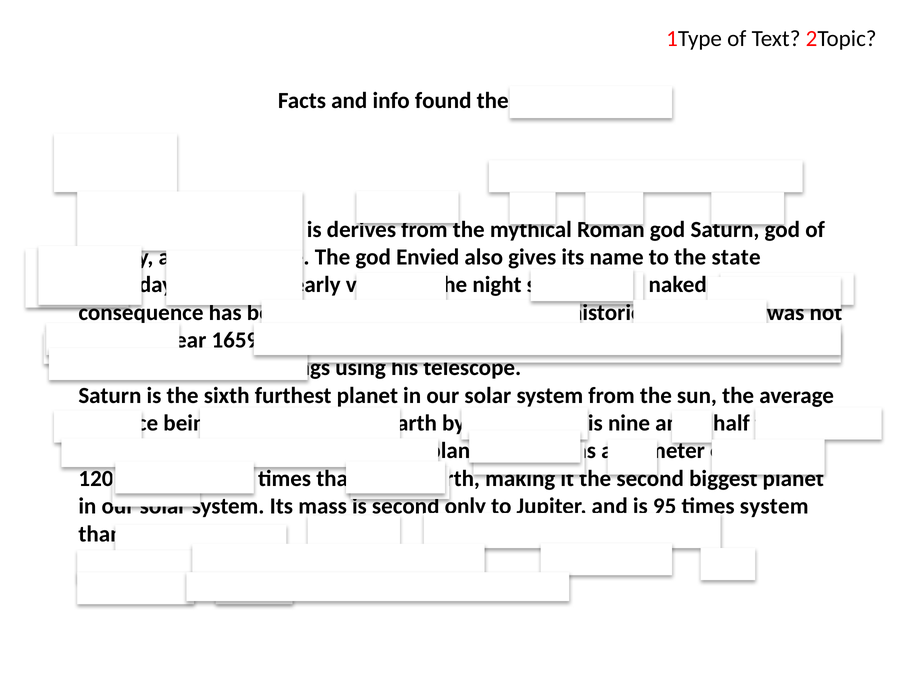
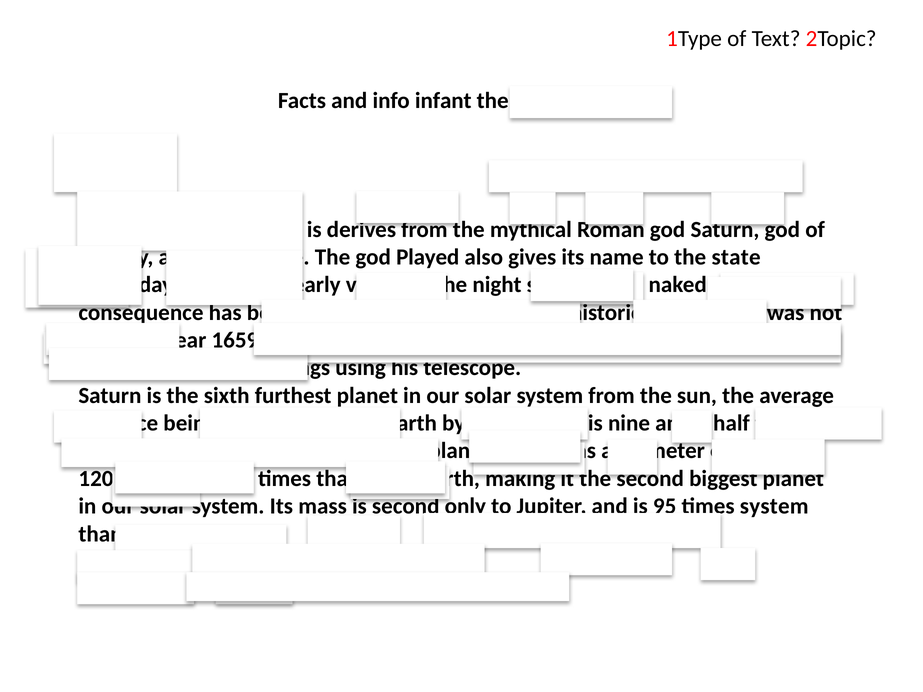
found: found -> infant
Envied: Envied -> Played
